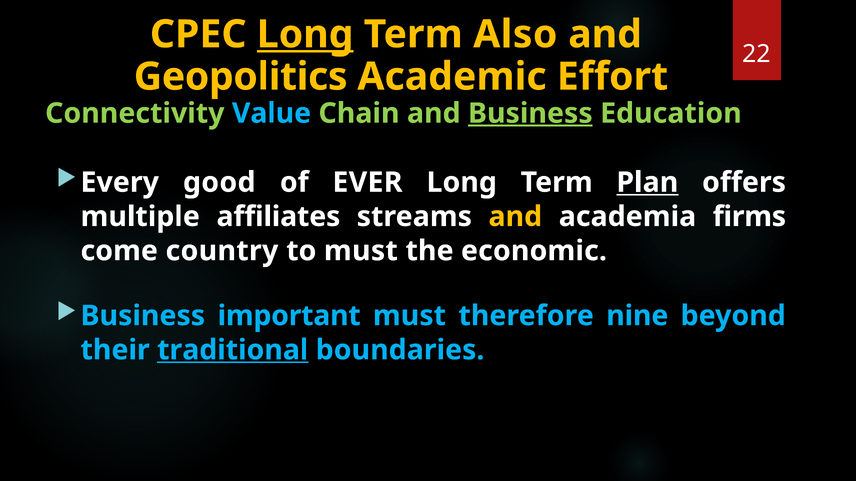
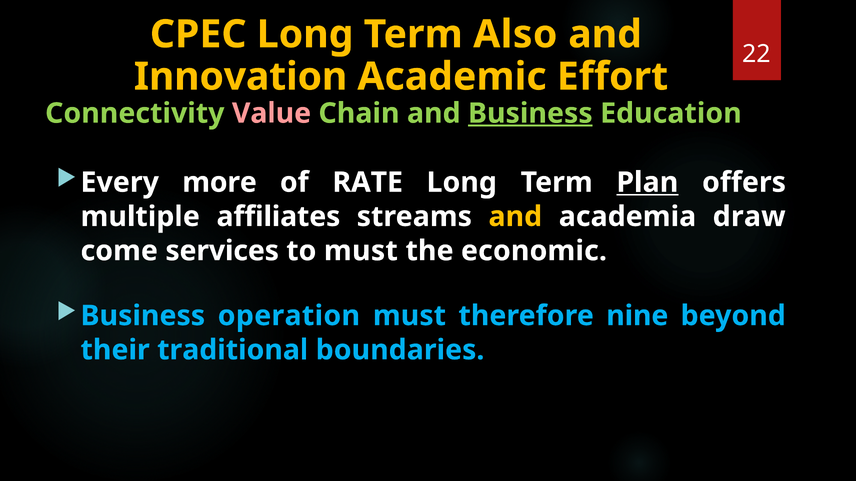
Long at (305, 34) underline: present -> none
Geopolitics: Geopolitics -> Innovation
Value colour: light blue -> pink
good: good -> more
EVER: EVER -> RATE
firms: firms -> draw
country: country -> services
important: important -> operation
traditional underline: present -> none
